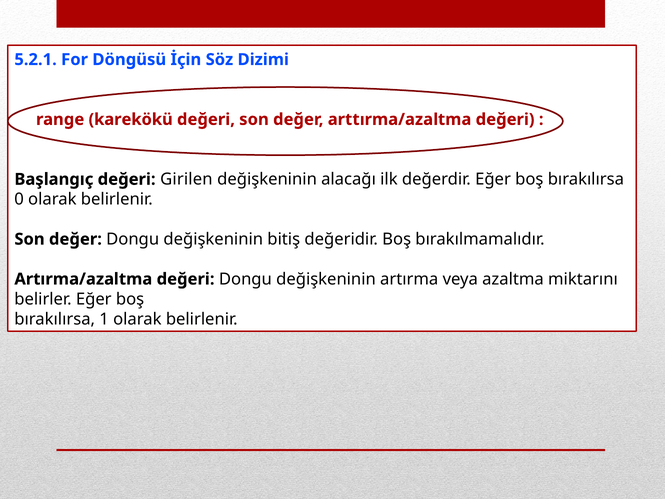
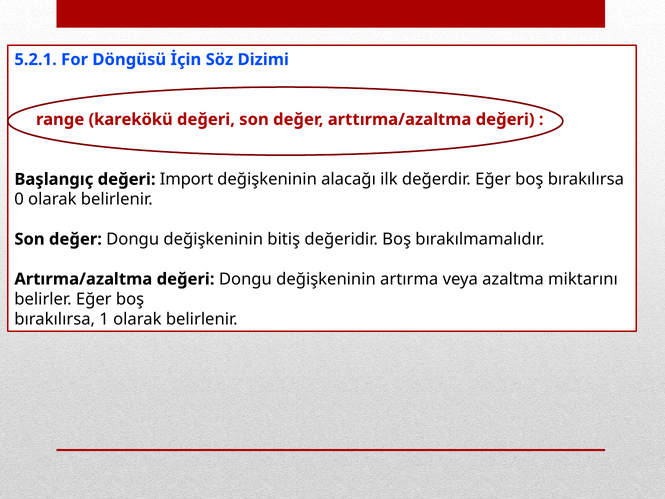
Girilen: Girilen -> Import
